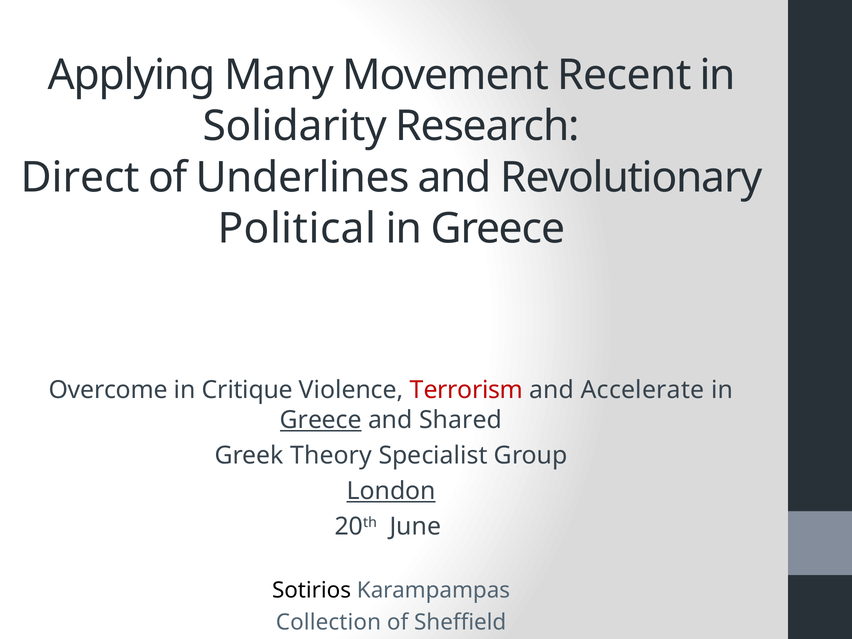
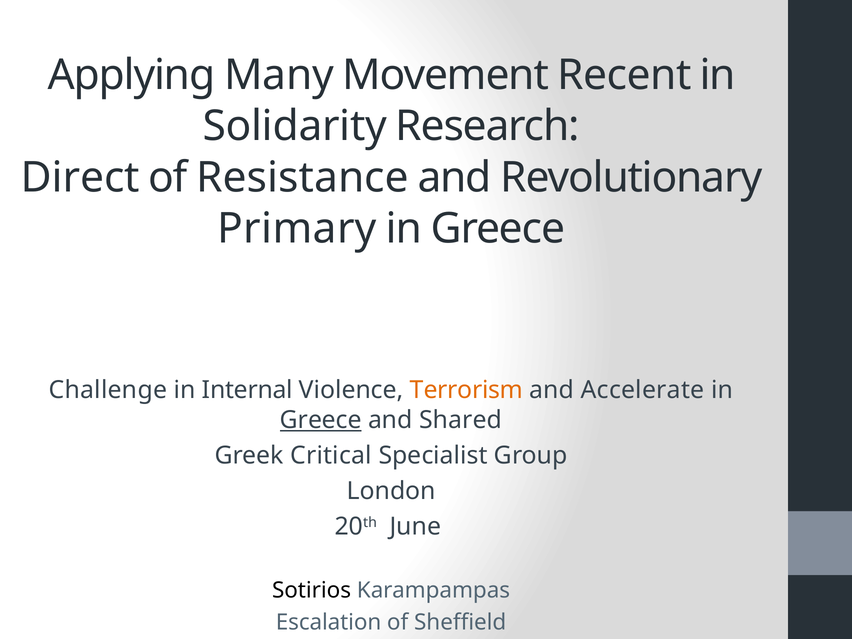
Underlines: Underlines -> Resistance
Political: Political -> Primary
Overcome: Overcome -> Challenge
Critique: Critique -> Internal
Terrorism colour: red -> orange
Theory: Theory -> Critical
London underline: present -> none
Collection: Collection -> Escalation
